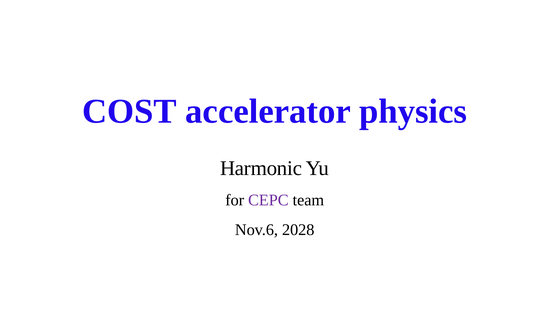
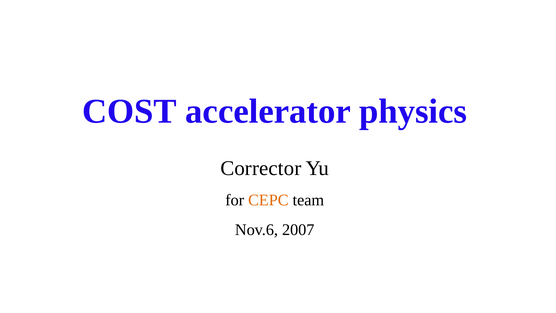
Harmonic: Harmonic -> Corrector
CEPC colour: purple -> orange
2028: 2028 -> 2007
